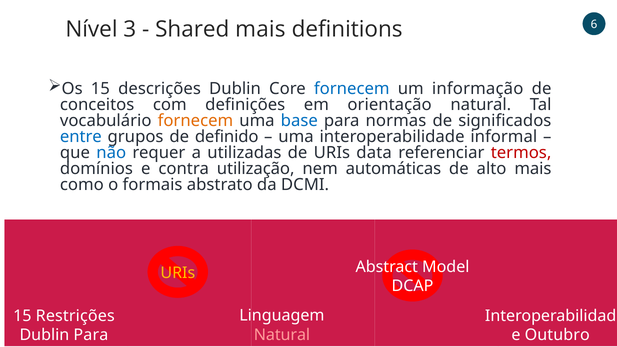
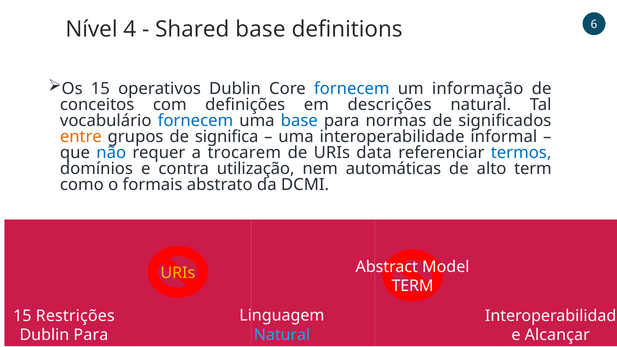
3: 3 -> 4
Shared mais: mais -> base
descrições: descrições -> operativos
orientação: orientação -> descrições
fornecem at (195, 121) colour: orange -> blue
entre colour: blue -> orange
definido: definido -> significa
utilizadas: utilizadas -> trocarem
termos colour: red -> blue
alto mais: mais -> term
DCAP at (412, 286): DCAP -> TERM
Natural at (282, 335) colour: pink -> light blue
Outubro: Outubro -> Alcançar
